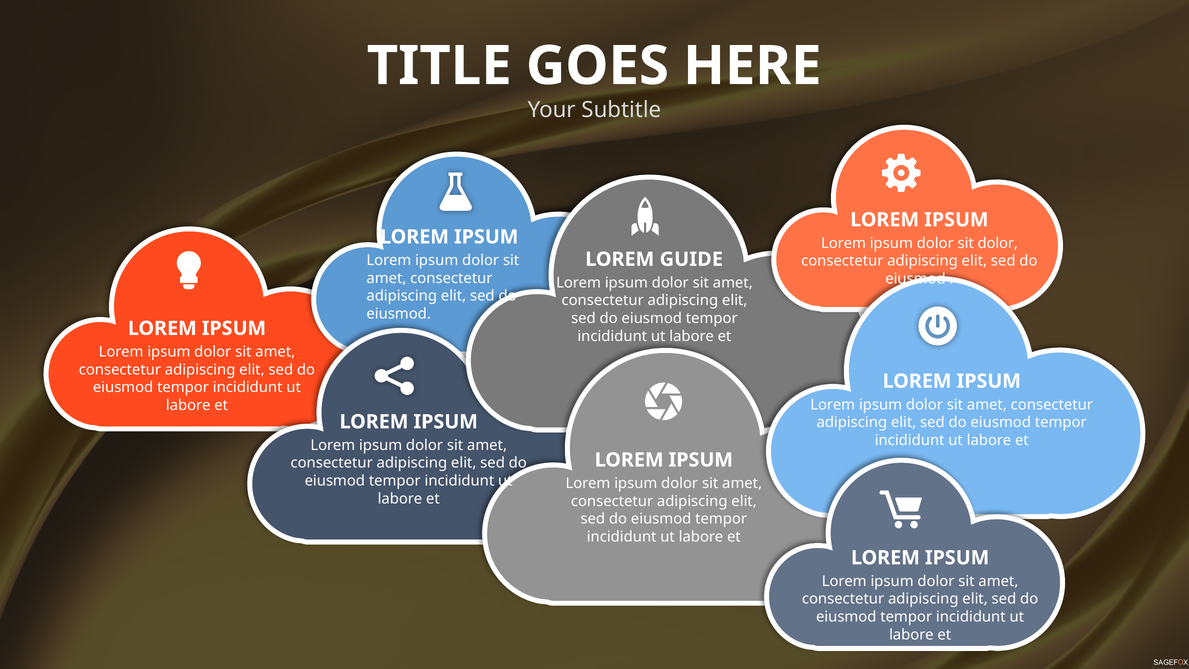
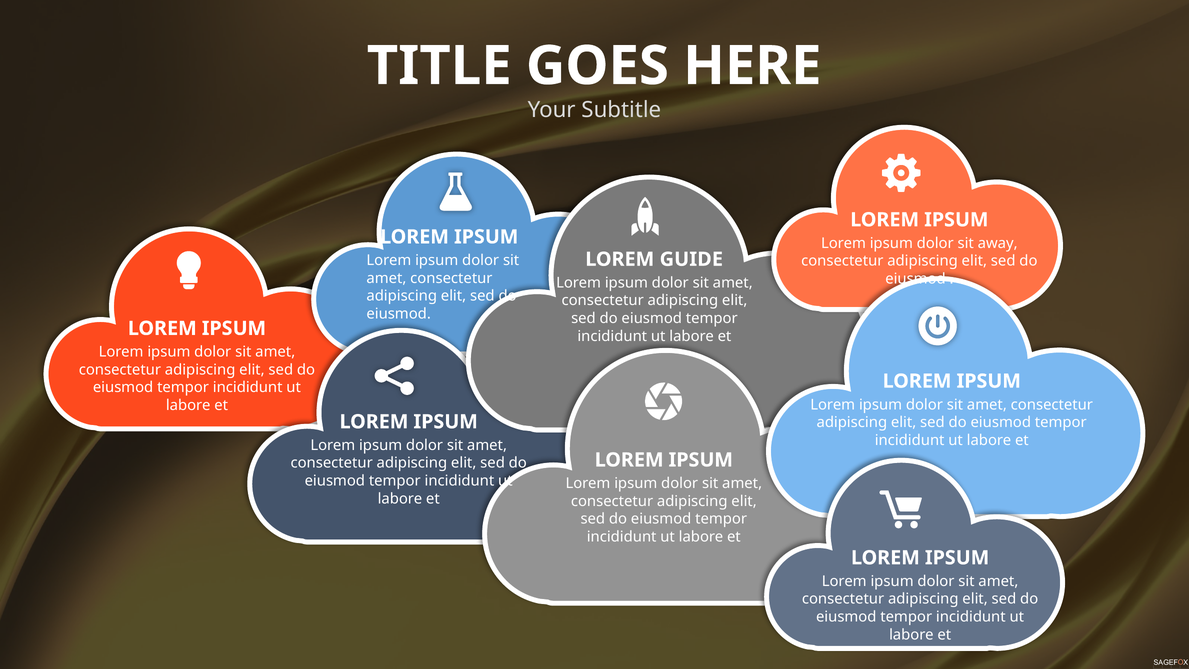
sit dolor: dolor -> away
